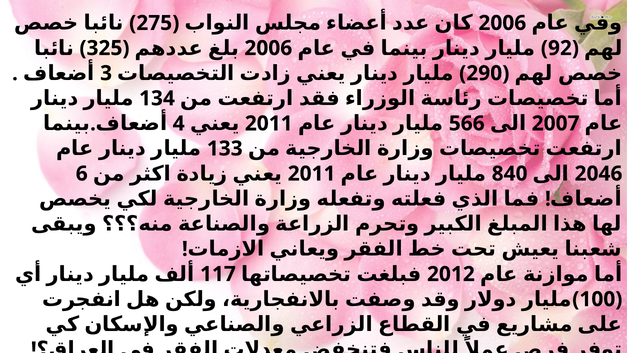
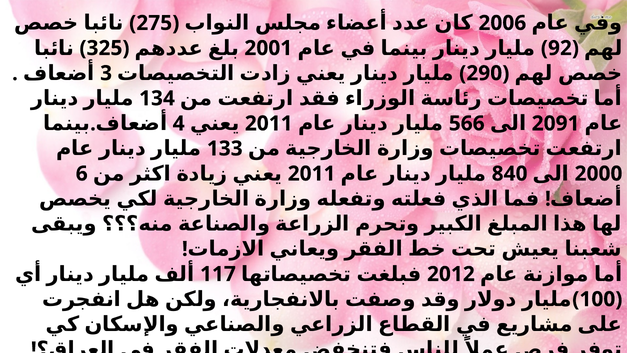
2006 at (268, 48): 2006 -> 2001
2007: 2007 -> 2091
2046: 2046 -> 2000
